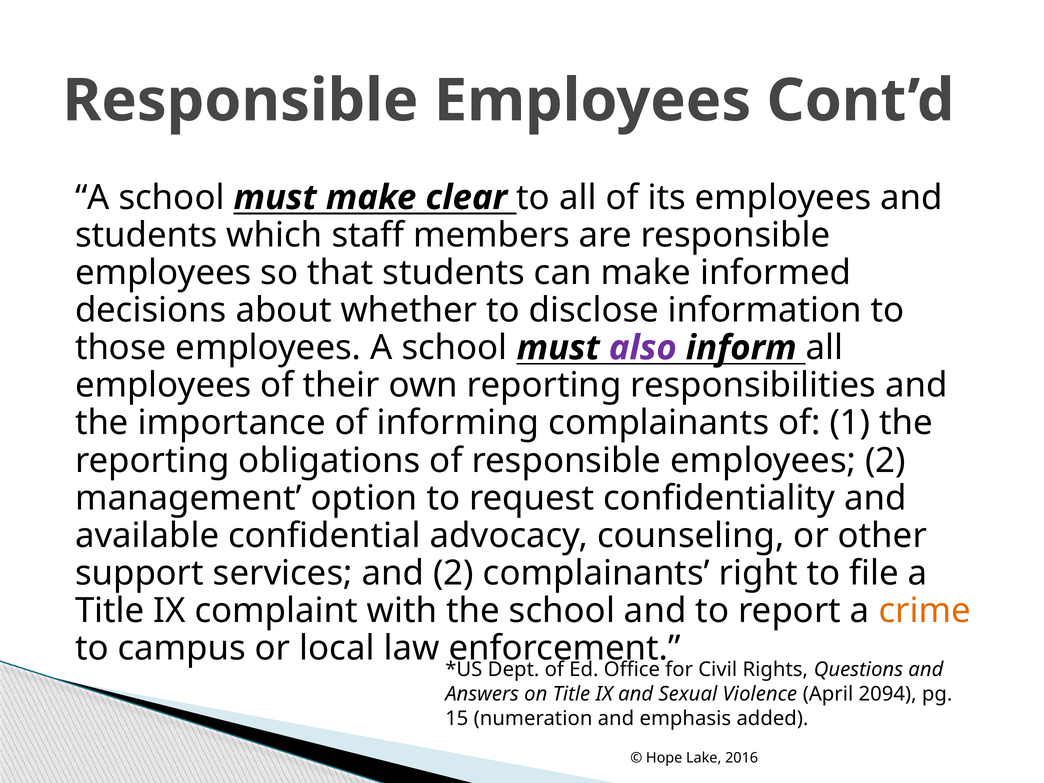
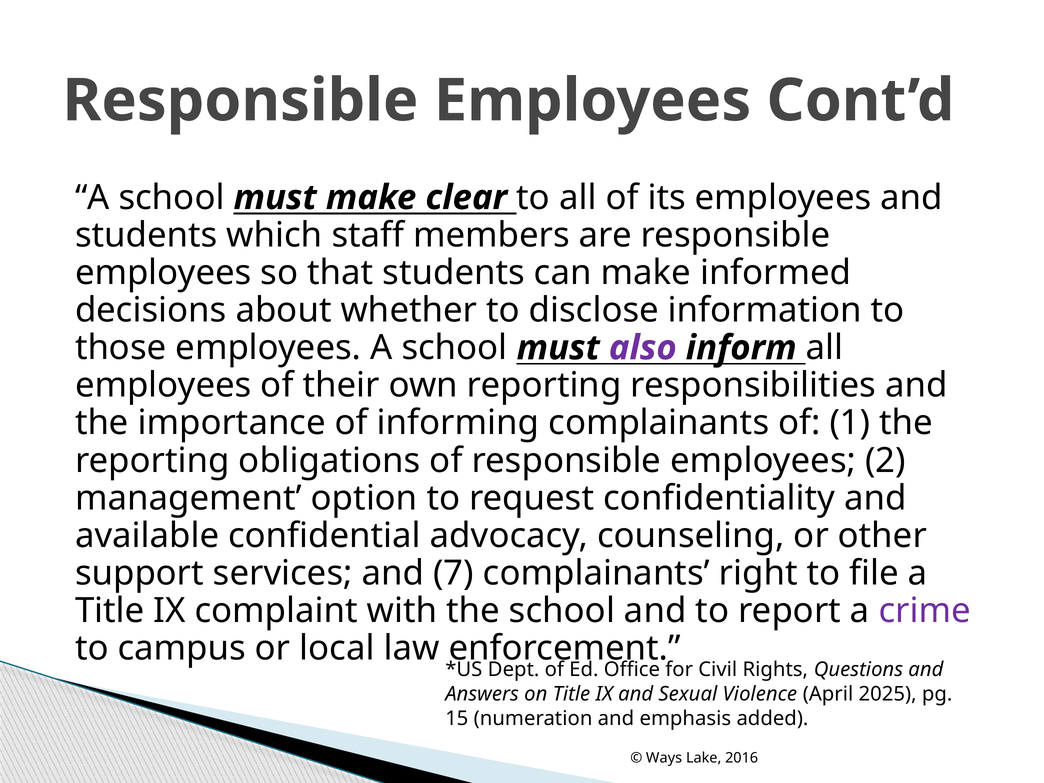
and 2: 2 -> 7
crime colour: orange -> purple
2094: 2094 -> 2025
Hope: Hope -> Ways
